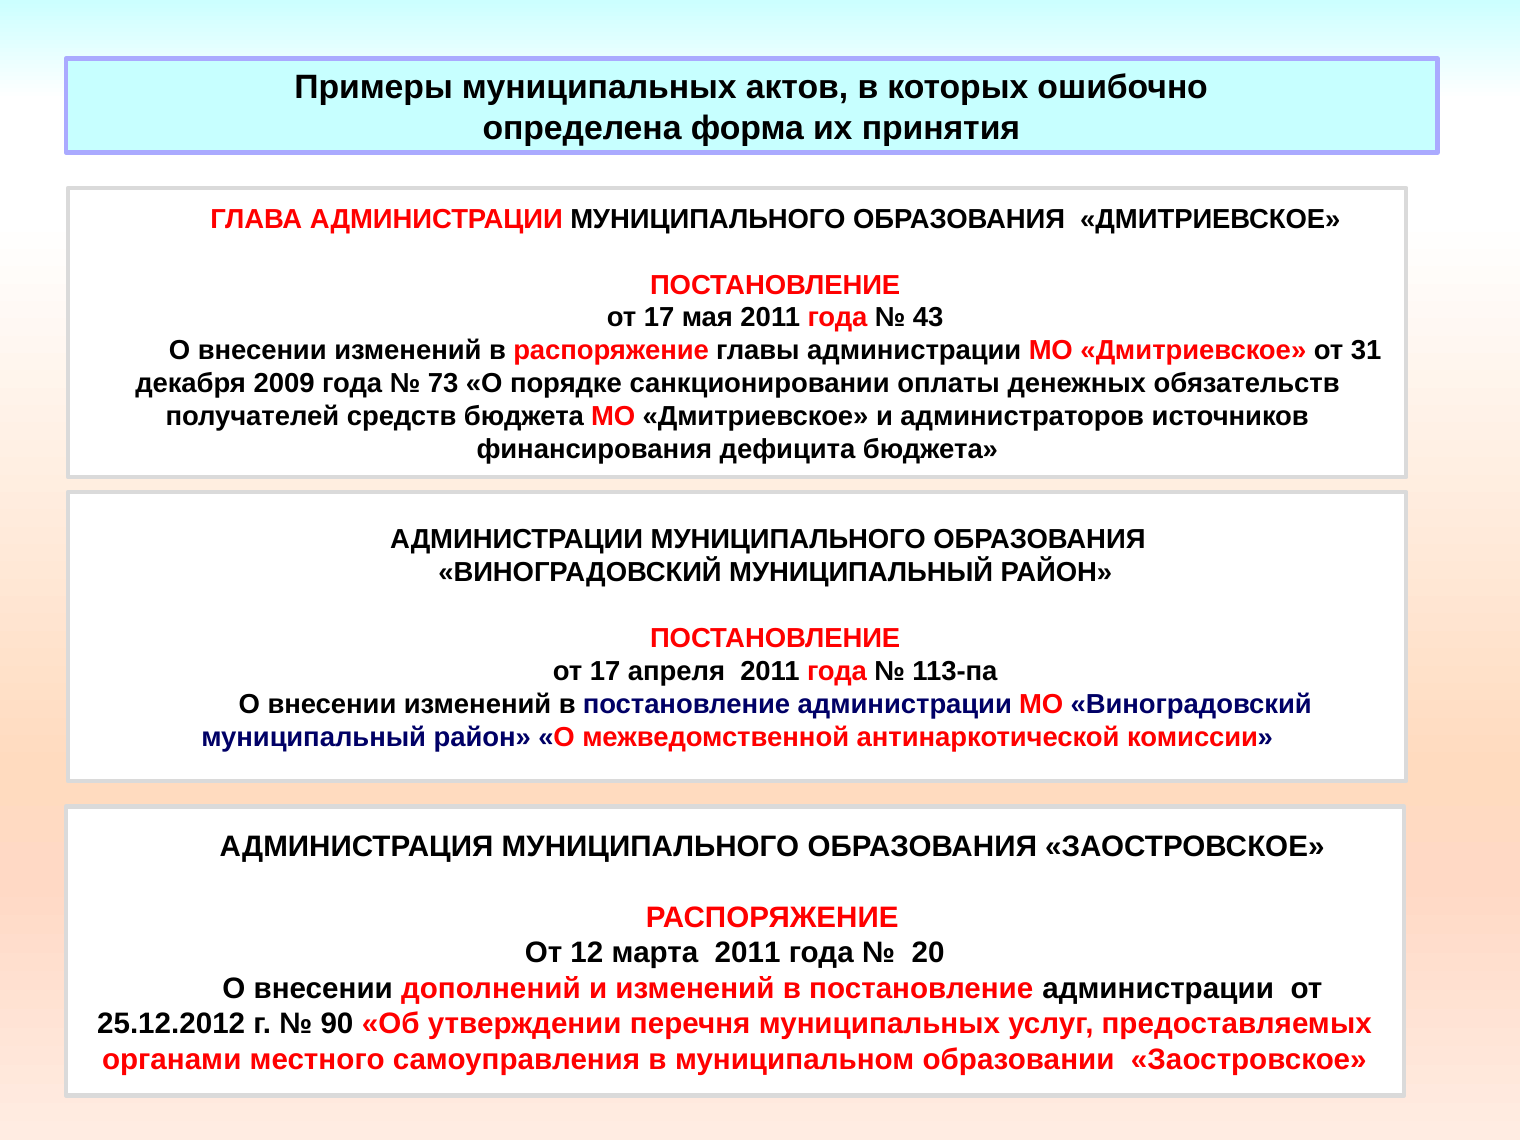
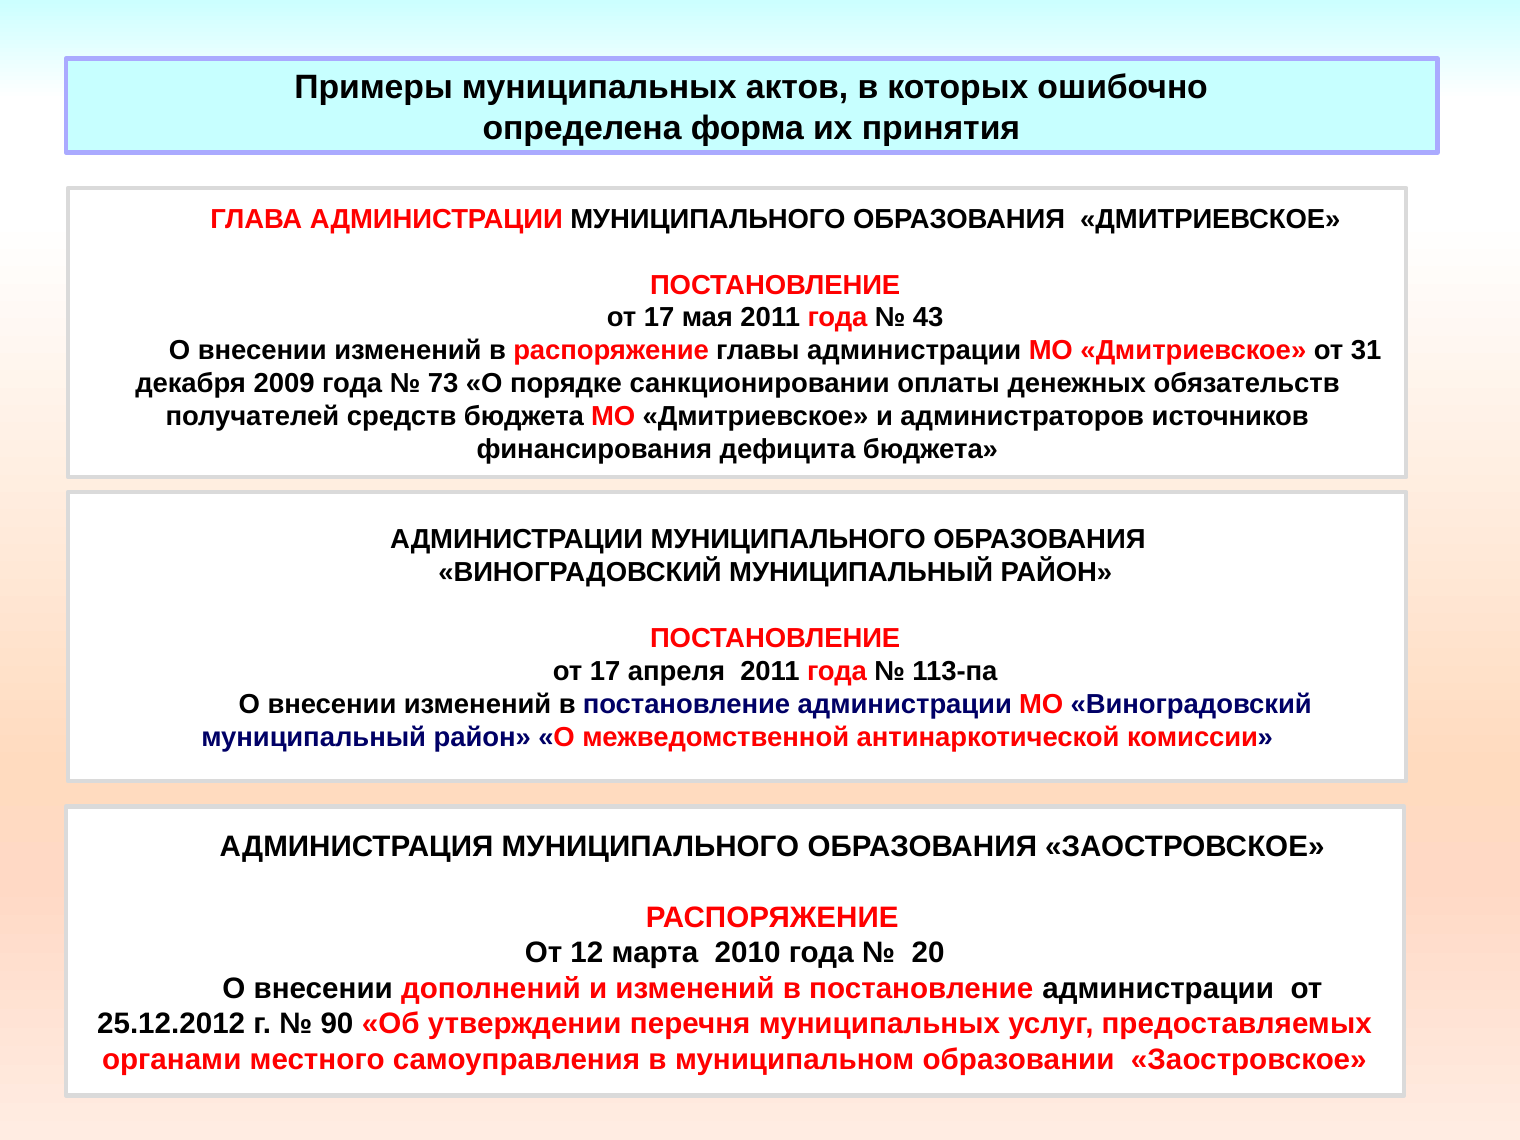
марта 2011: 2011 -> 2010
